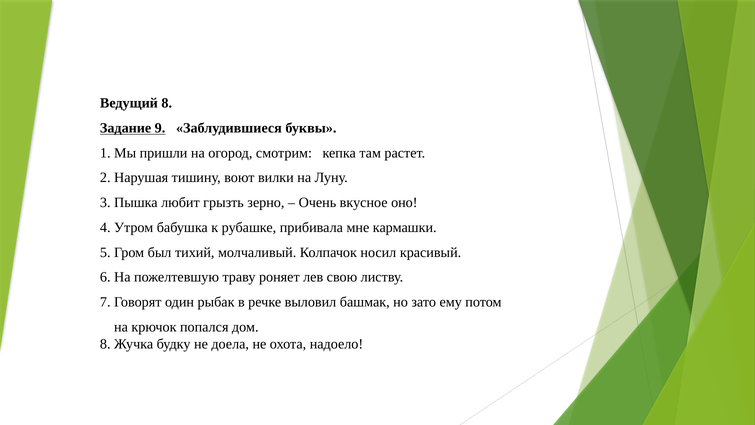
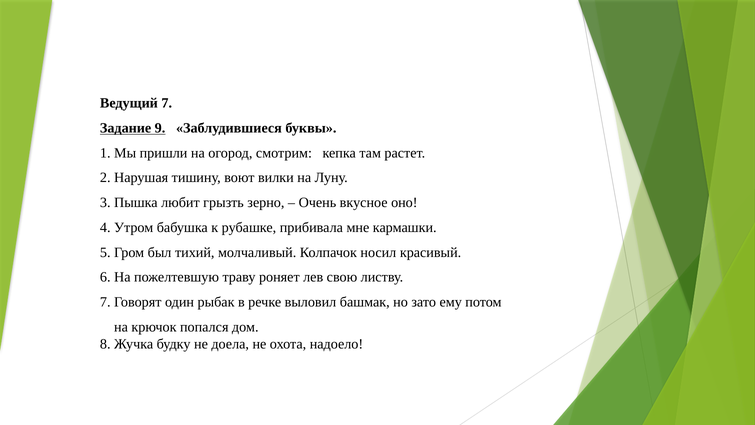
Ведущий 8: 8 -> 7
